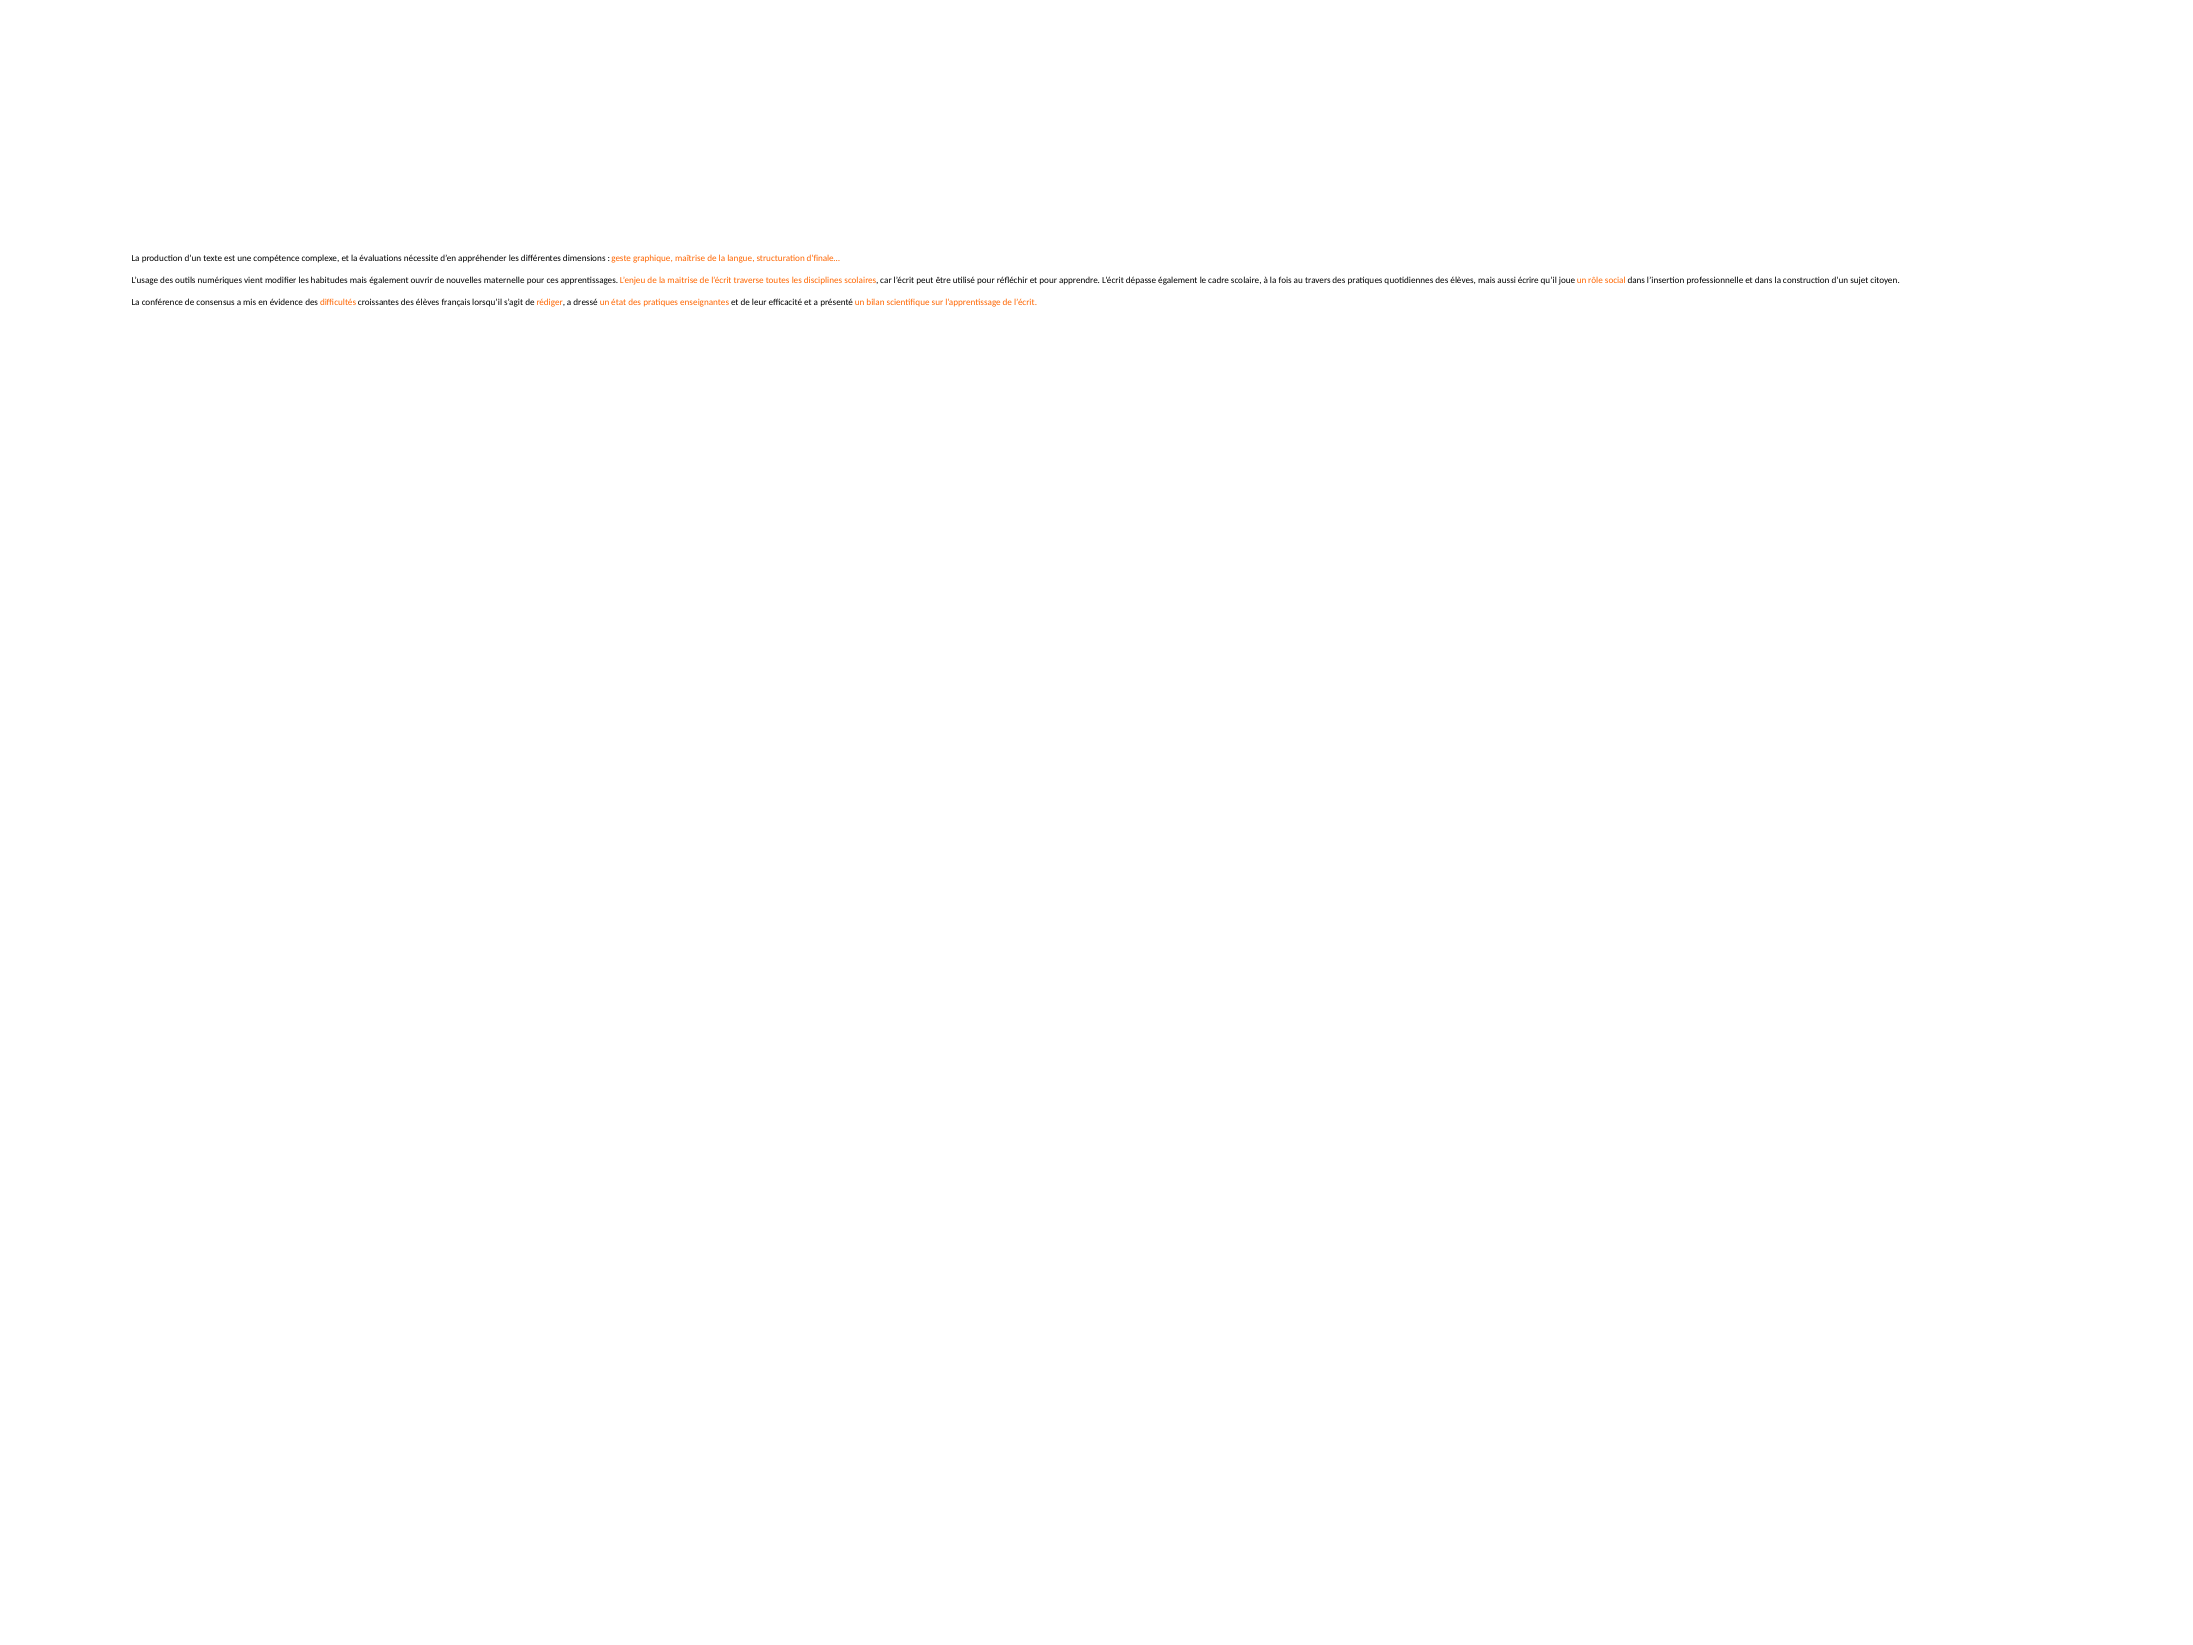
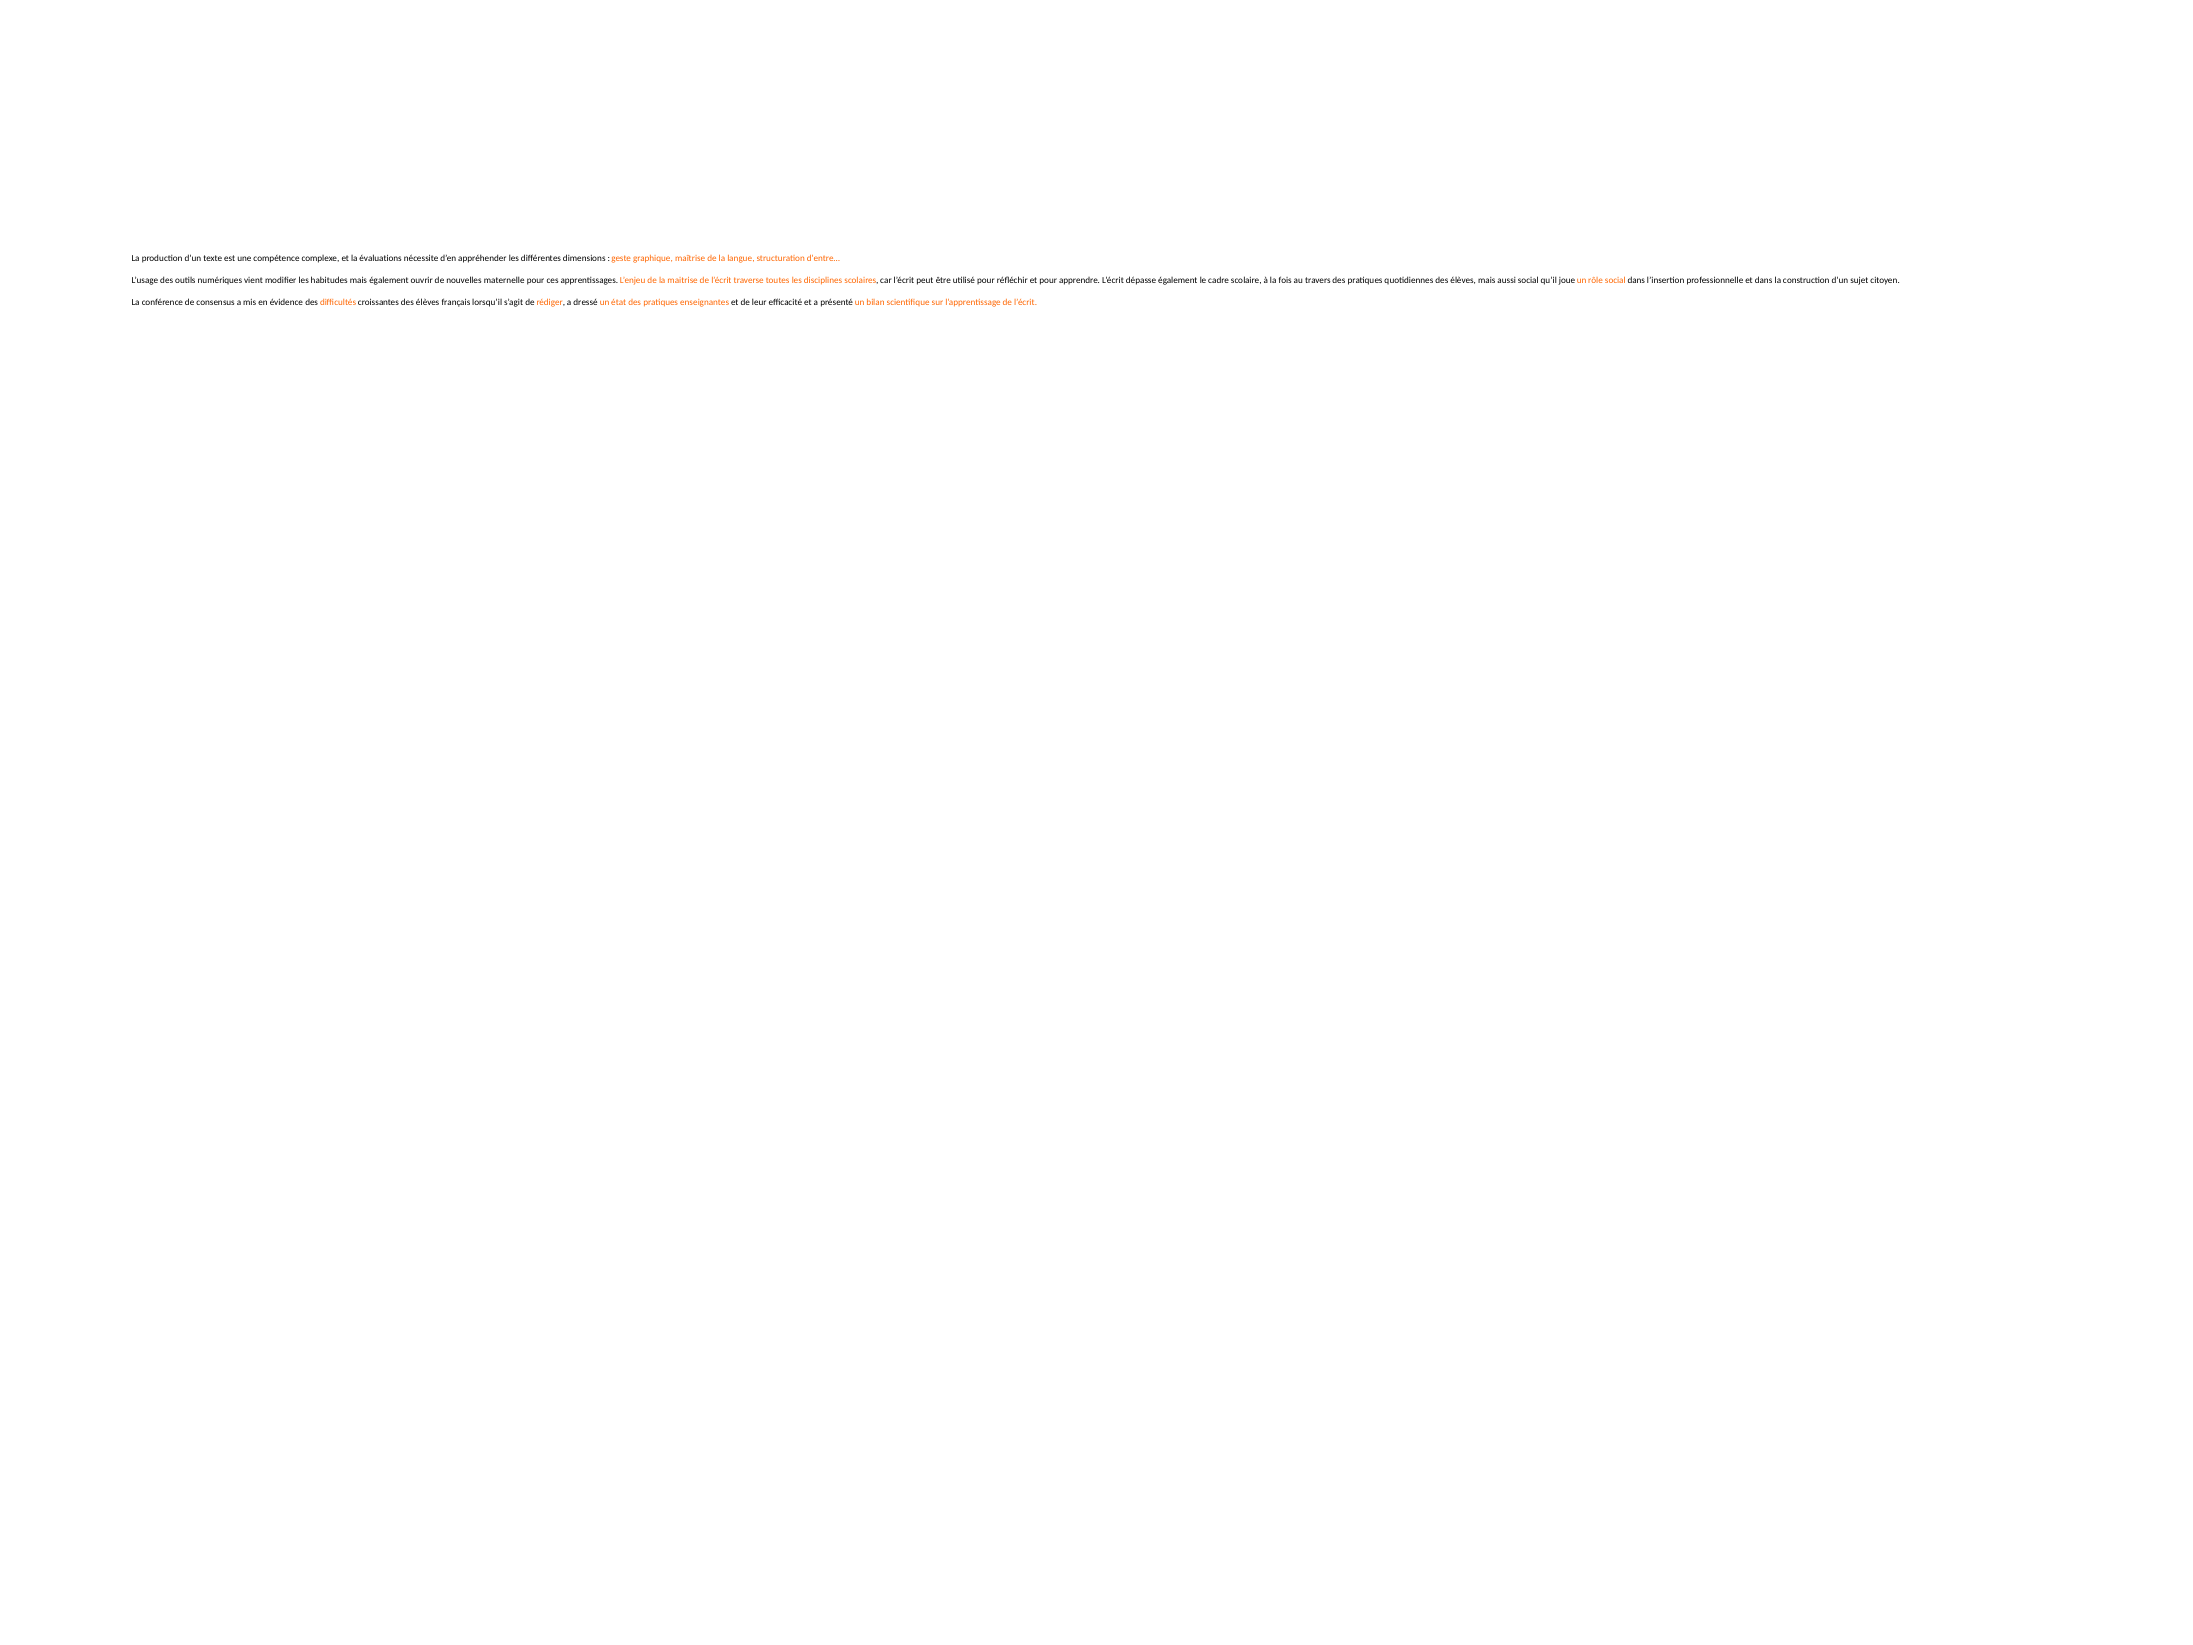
d’finale…: d’finale… -> d’entre…
aussi écrire: écrire -> social
